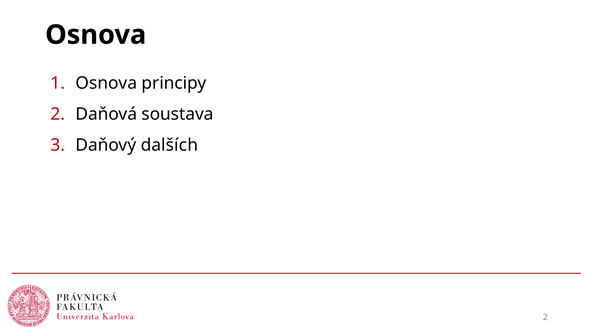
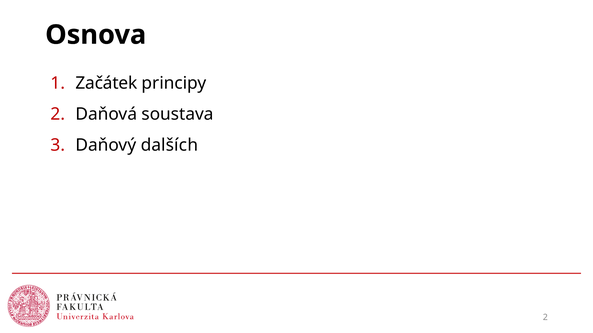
Osnova at (106, 83): Osnova -> Začátek
